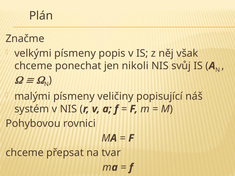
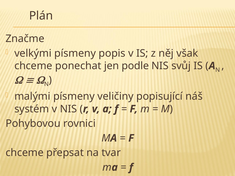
nikoli: nikoli -> podle
